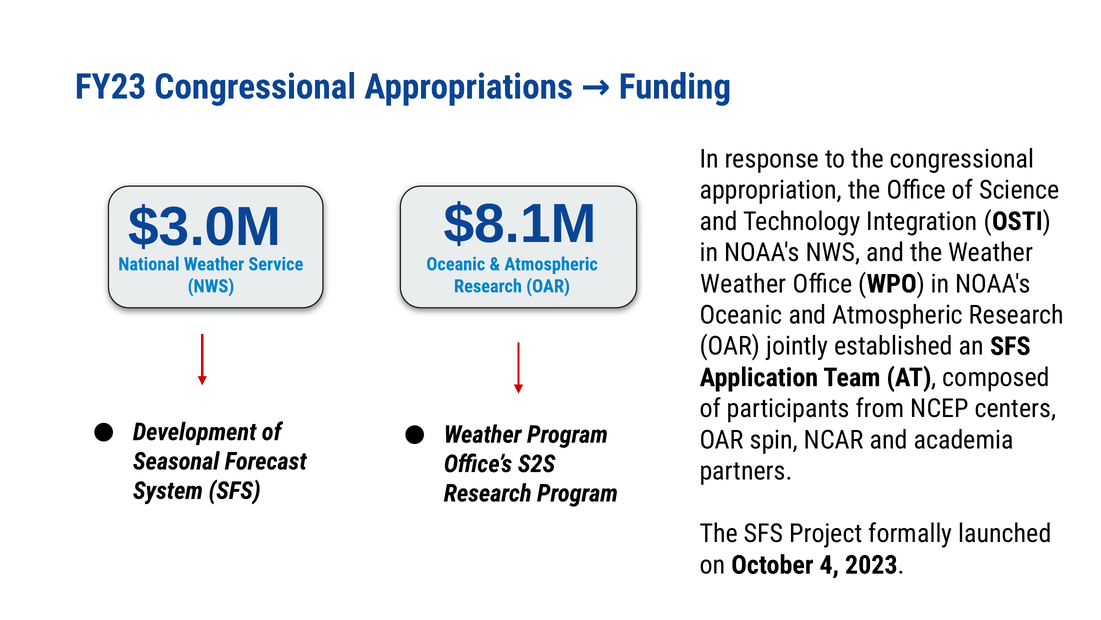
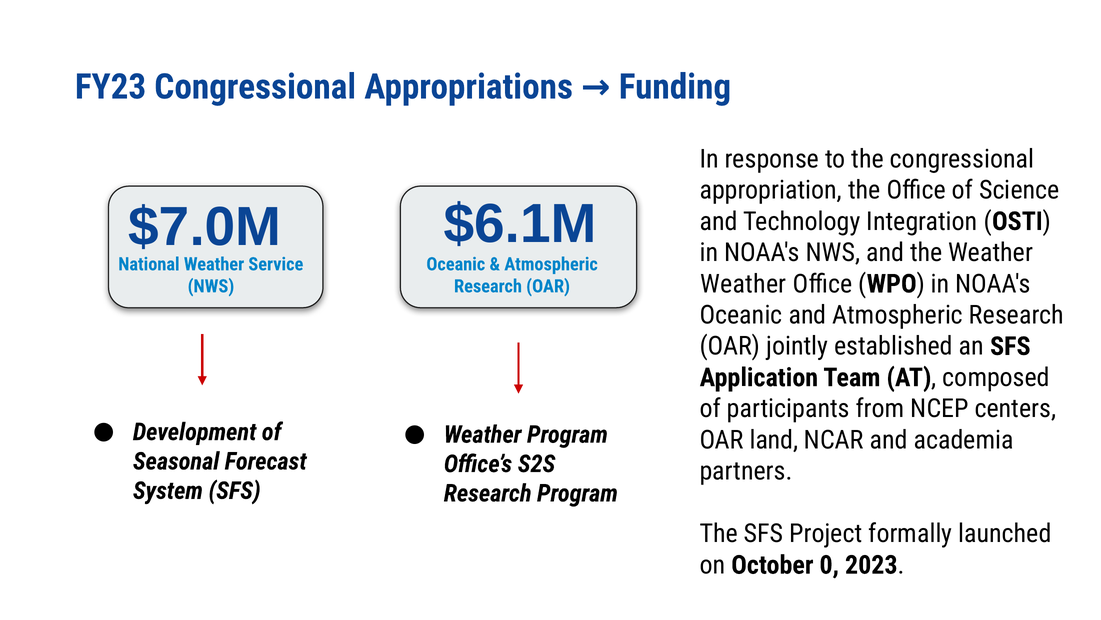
$8.1M: $8.1M -> $6.1M
$3.0M: $3.0M -> $7.0M
spin: spin -> land
4: 4 -> 0
